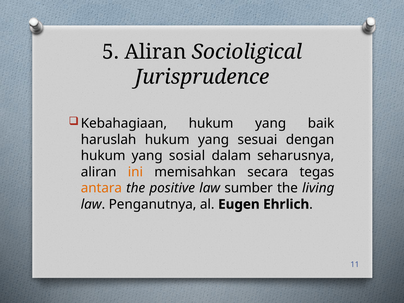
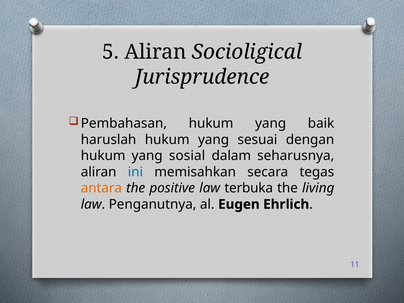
Kebahagiaan: Kebahagiaan -> Pembahasan
ini colour: orange -> blue
sumber: sumber -> terbuka
